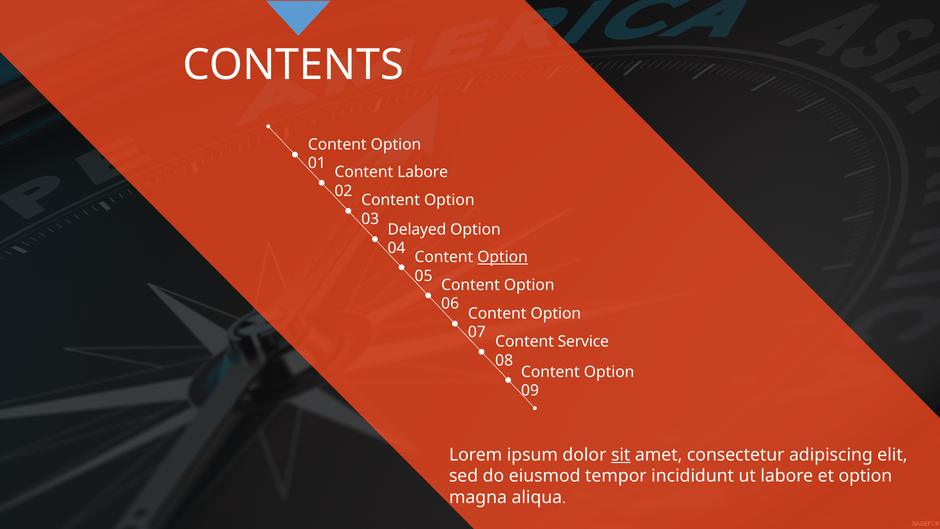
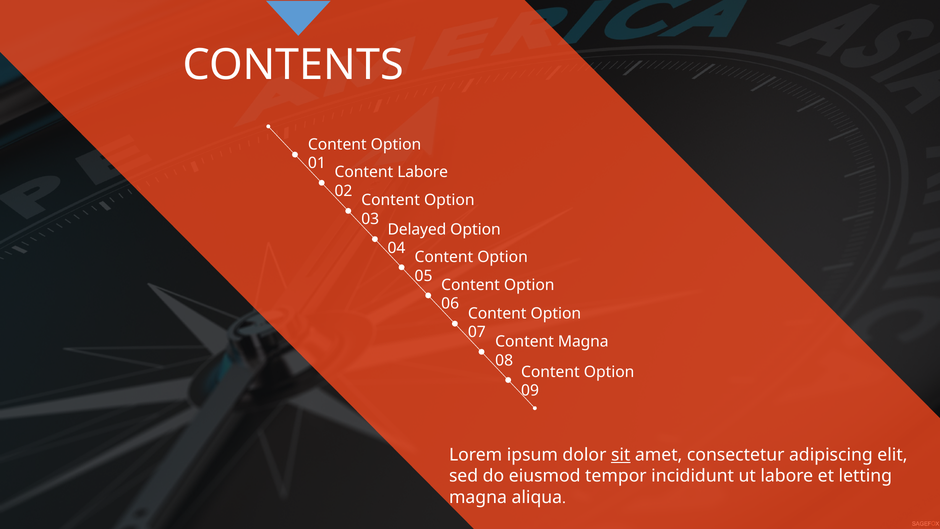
Option at (503, 257) underline: present -> none
Content Service: Service -> Magna
et option: option -> letting
